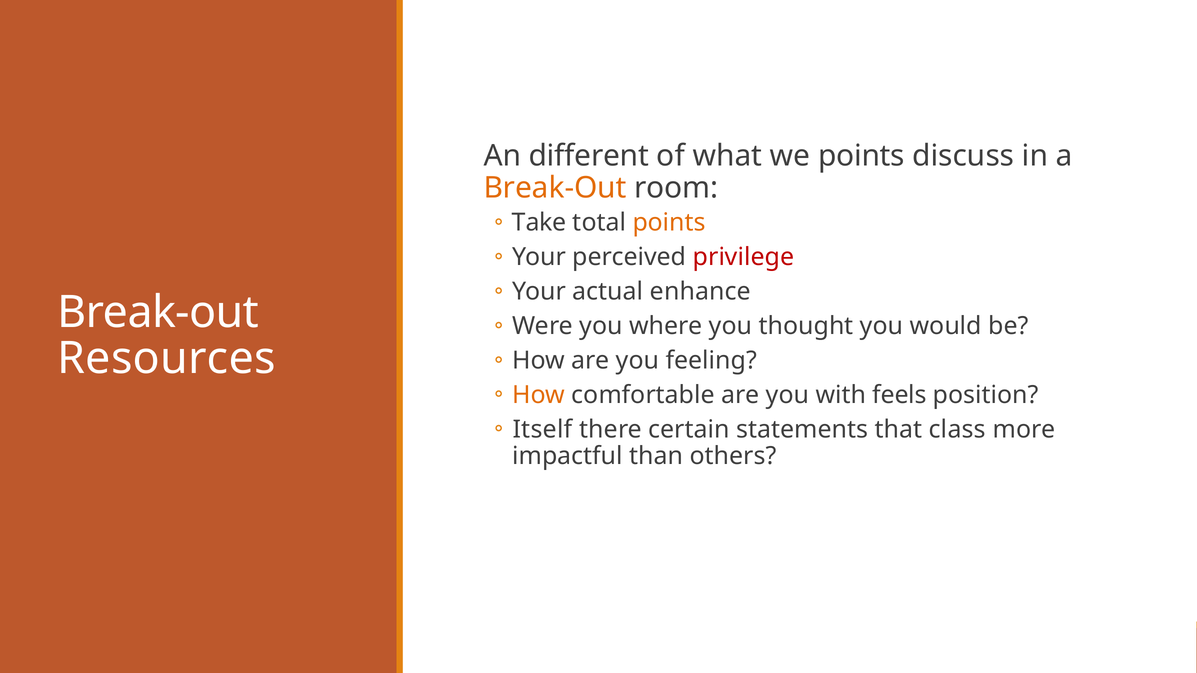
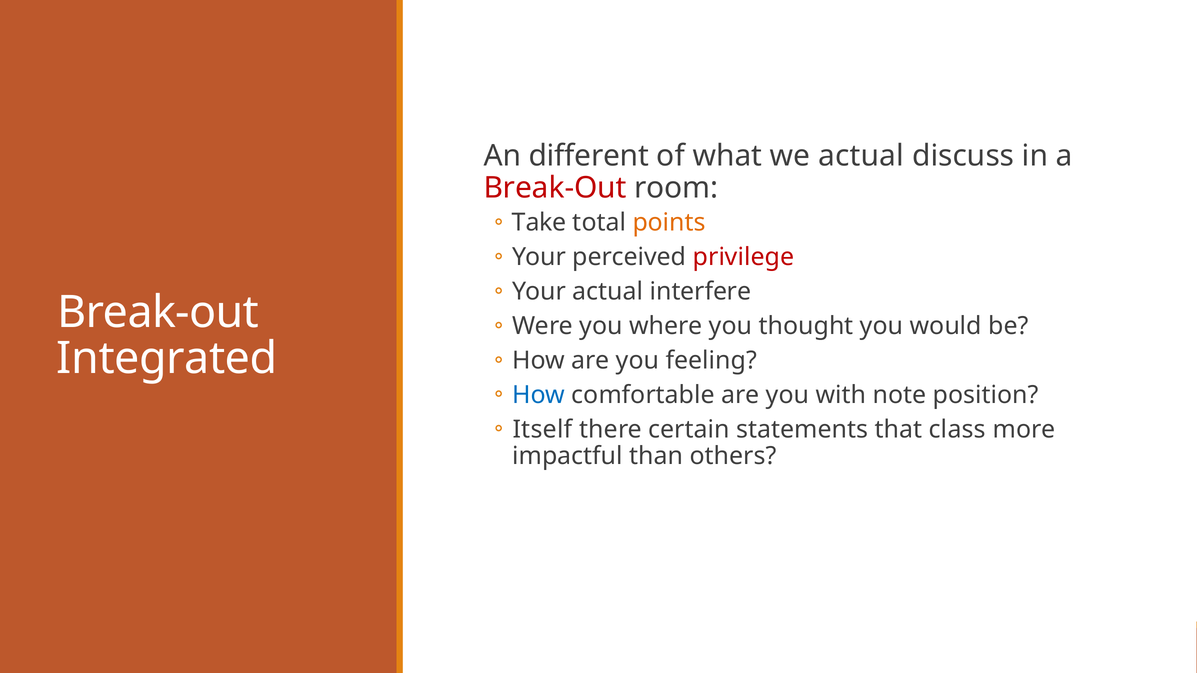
we points: points -> actual
Break-Out at (555, 188) colour: orange -> red
enhance: enhance -> interfere
Resources: Resources -> Integrated
How at (539, 395) colour: orange -> blue
feels: feels -> note
